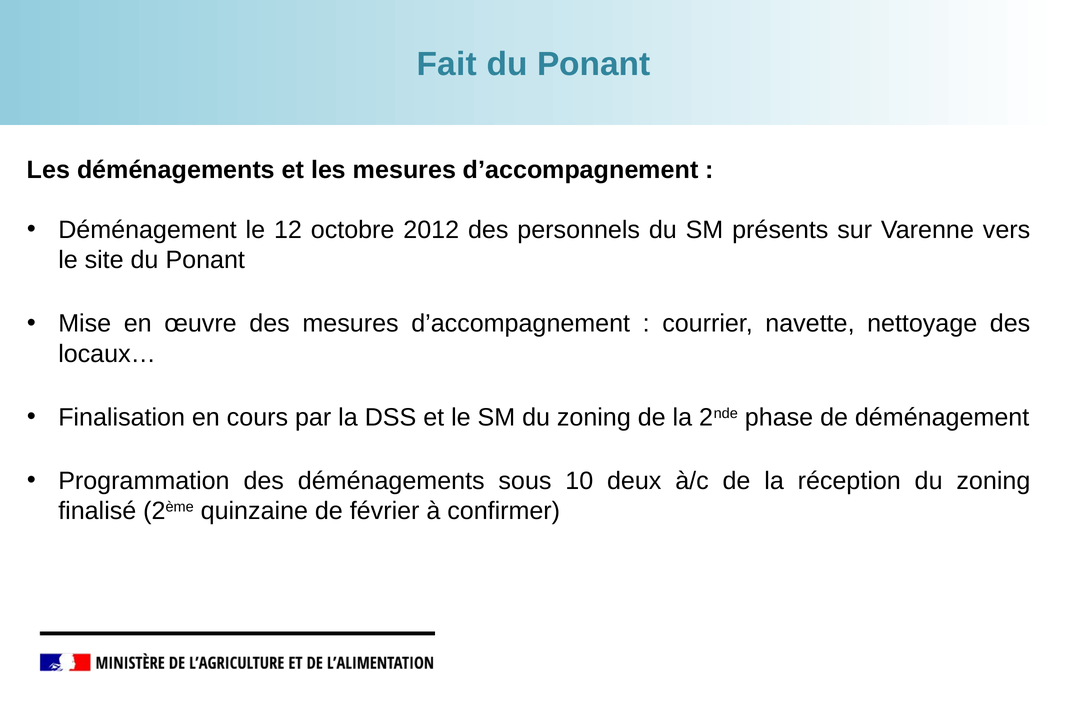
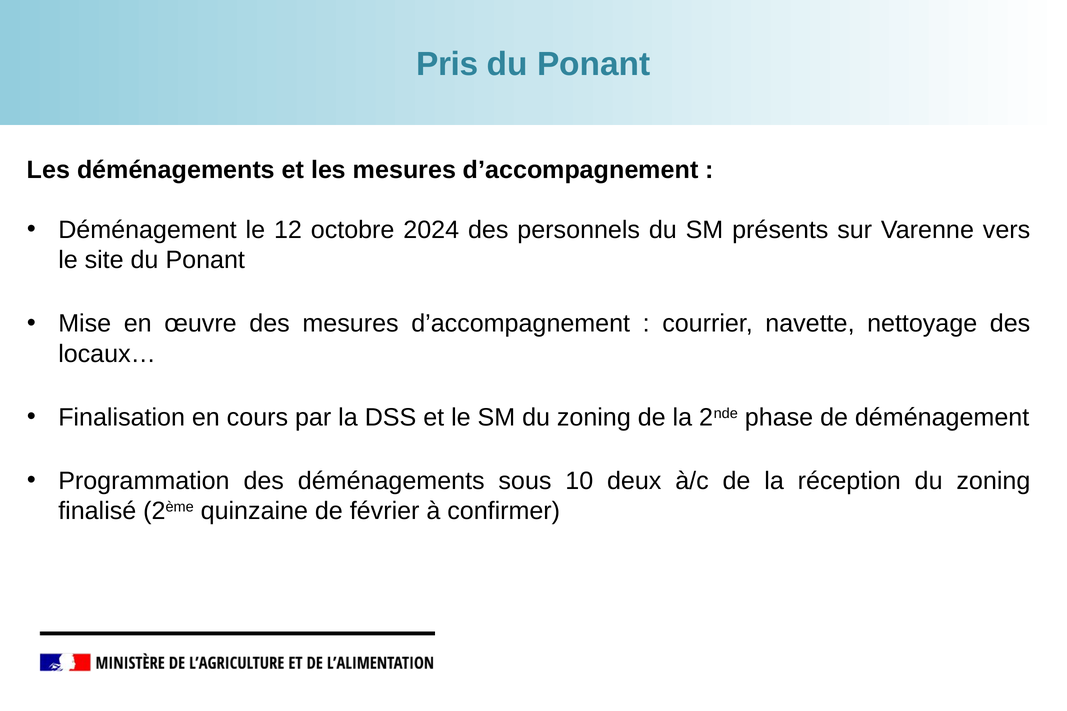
Fait: Fait -> Pris
2012: 2012 -> 2024
